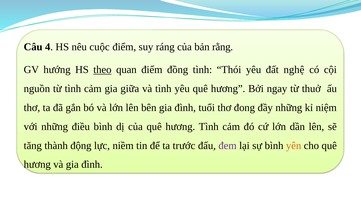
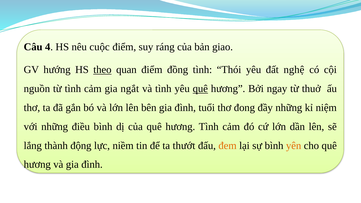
rằng: rằng -> giao
giữa: giữa -> ngắt
quê at (200, 89) underline: none -> present
tăng: tăng -> lắng
trước: trước -> thướt
đem colour: purple -> orange
